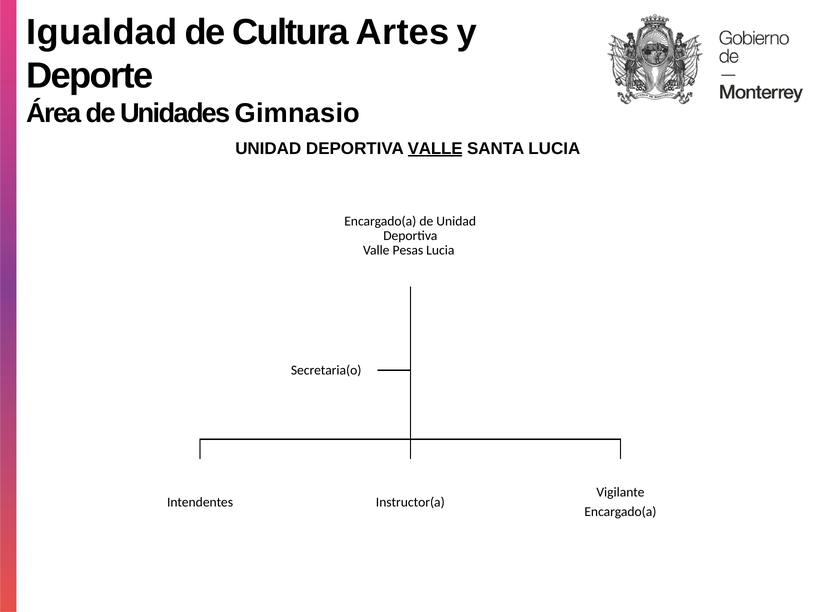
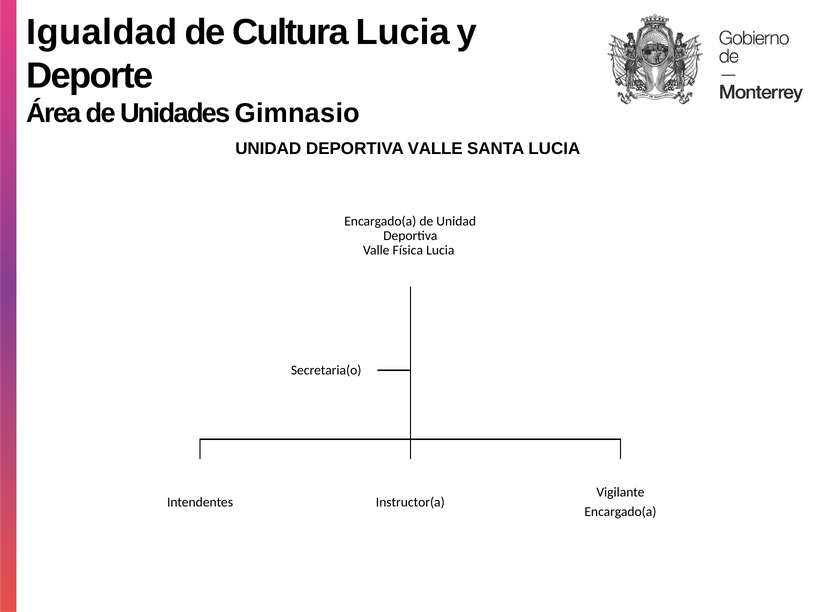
Cultura Artes: Artes -> Lucia
VALLE at (435, 148) underline: present -> none
Pesas: Pesas -> Física
